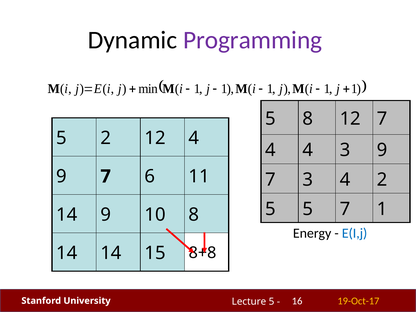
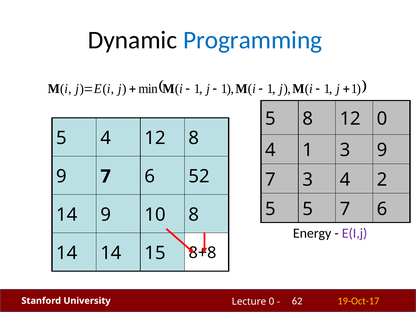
Programming colour: purple -> blue
12 7: 7 -> 0
5 2: 2 -> 4
12 4: 4 -> 8
4 4: 4 -> 1
11: 11 -> 52
5 7 1: 1 -> 6
E(I,j colour: blue -> purple
5 at (272, 302): 5 -> 0
16: 16 -> 62
